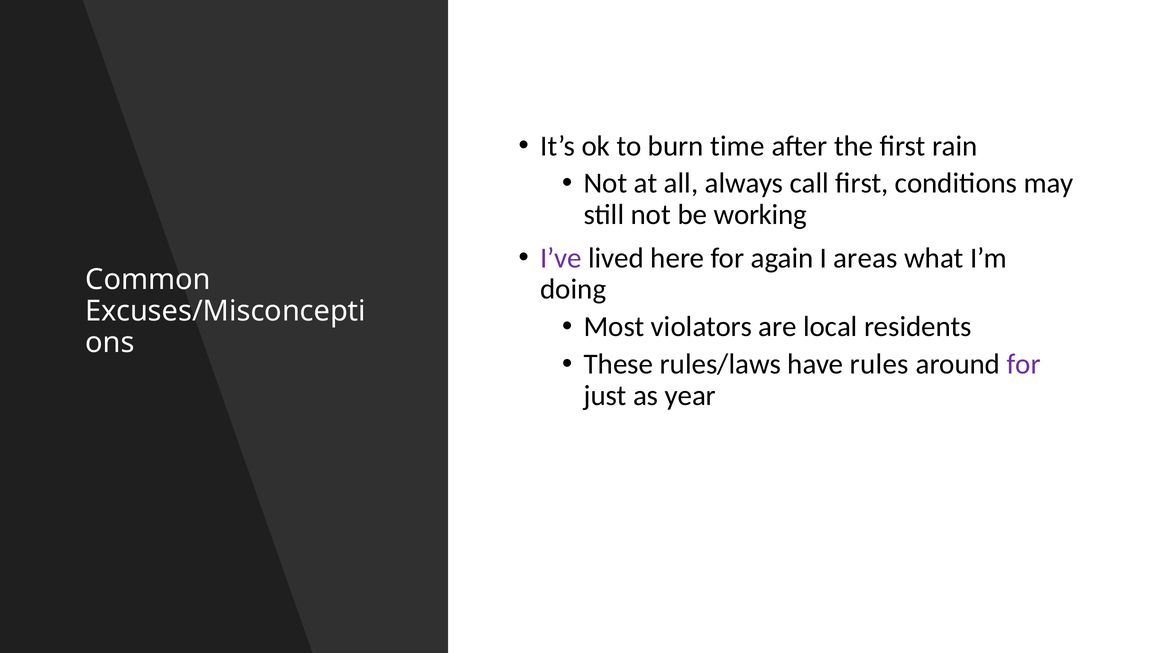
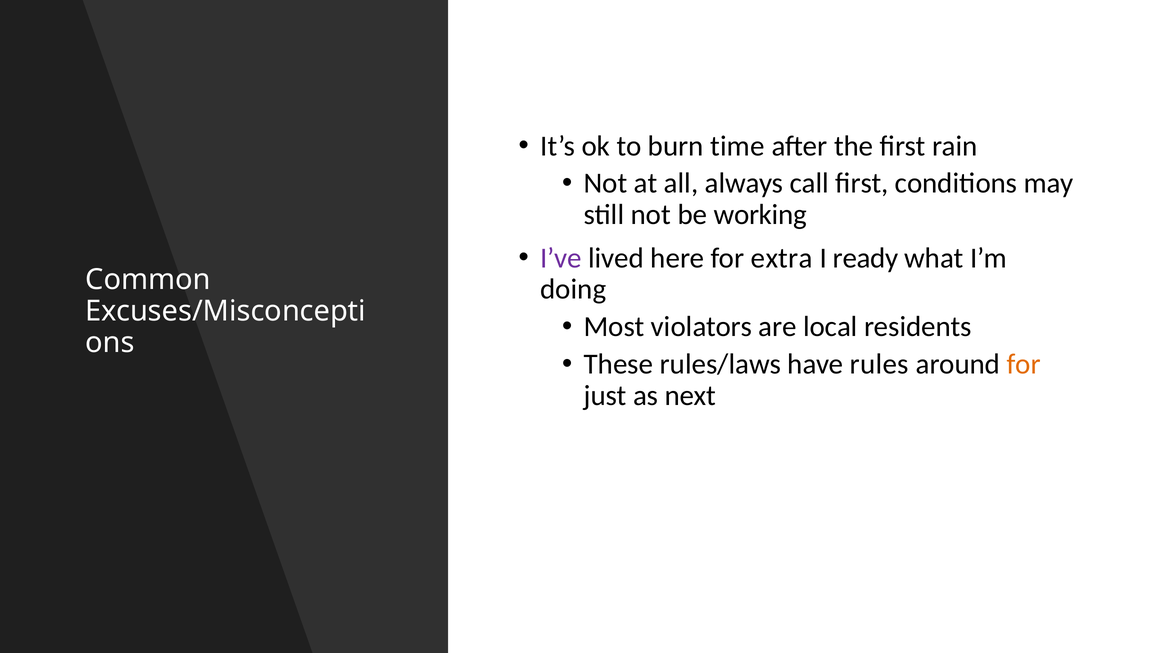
again: again -> extra
areas: areas -> ready
for at (1024, 364) colour: purple -> orange
year: year -> next
